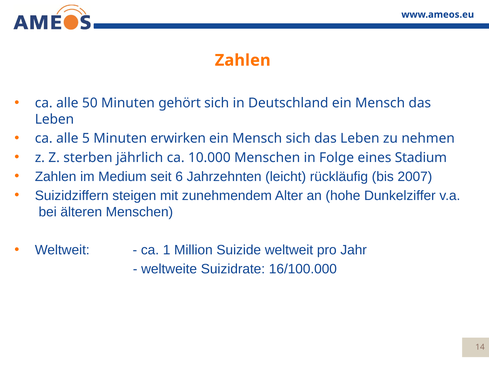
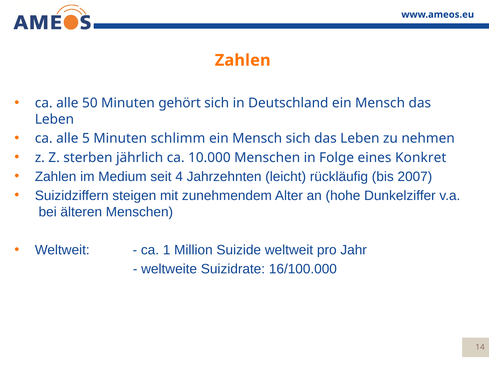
erwirken: erwirken -> schlimm
Stadium: Stadium -> Konkret
6: 6 -> 4
